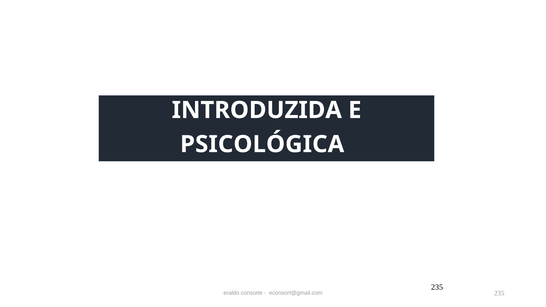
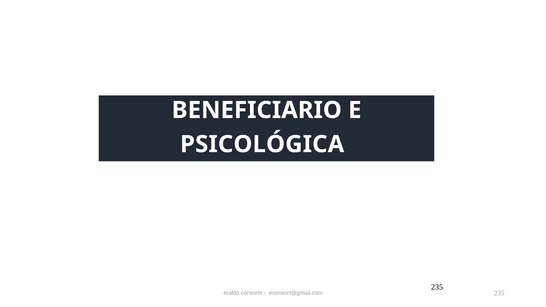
INTRODUZIDA: INTRODUZIDA -> BENEFICIARIO
